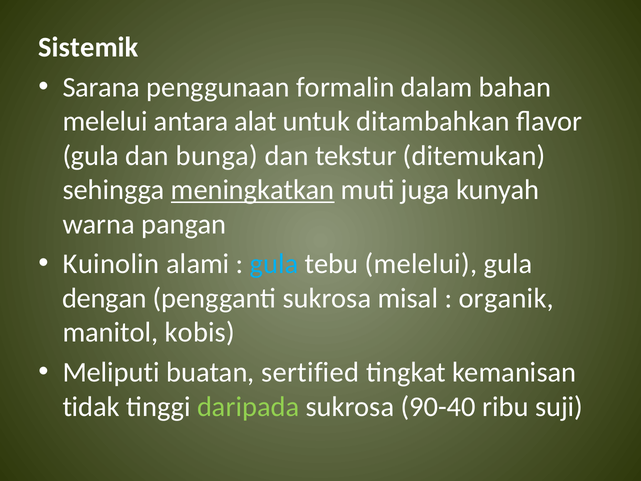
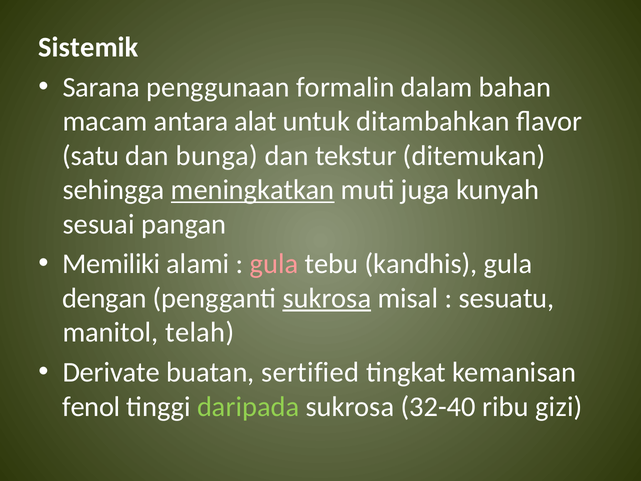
melelui at (105, 121): melelui -> macam
gula at (91, 156): gula -> satu
warna: warna -> sesuai
Kuinolin: Kuinolin -> Memiliki
gula at (274, 264) colour: light blue -> pink
tebu melelui: melelui -> kandhis
sukrosa at (327, 298) underline: none -> present
organik: organik -> sesuatu
kobis: kobis -> telah
Meliputi: Meliputi -> Derivate
tidak: tidak -> fenol
90-40: 90-40 -> 32-40
suji: suji -> gizi
